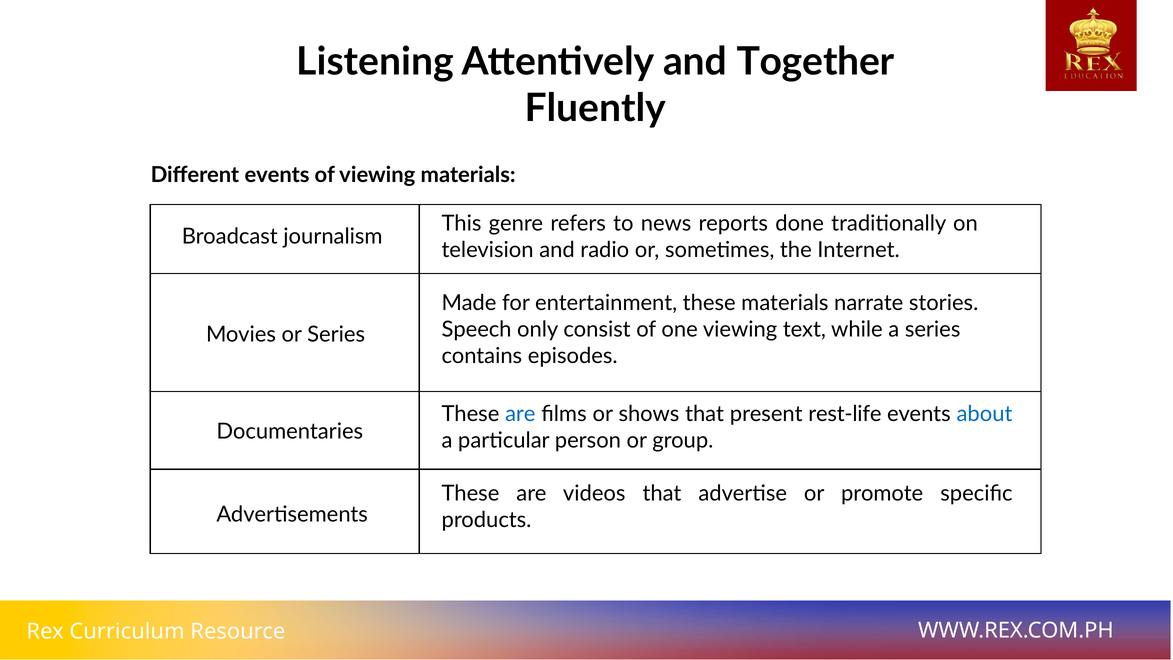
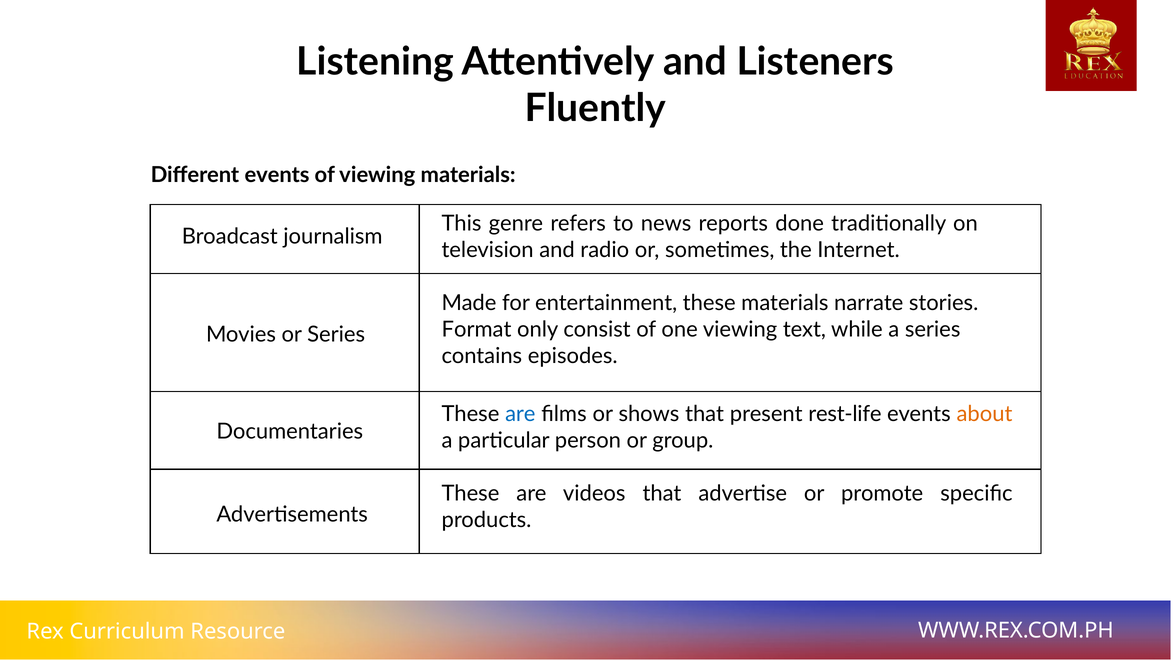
Together: Together -> Listeners
Speech: Speech -> Format
about colour: blue -> orange
